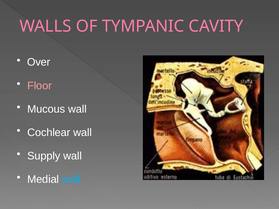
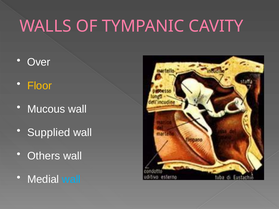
Floor colour: pink -> yellow
Cochlear: Cochlear -> Supplied
Supply: Supply -> Others
